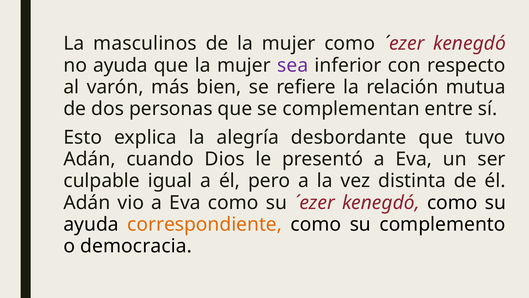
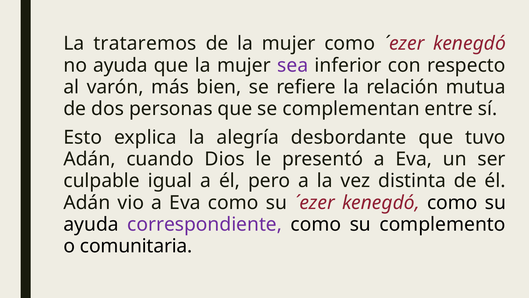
masculinos: masculinos -> trataremos
correspondiente colour: orange -> purple
democracia: democracia -> comunitaria
